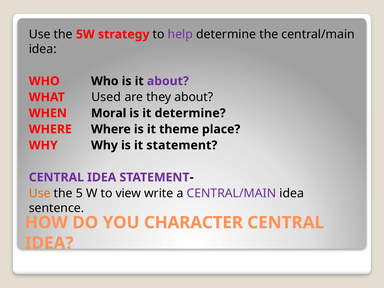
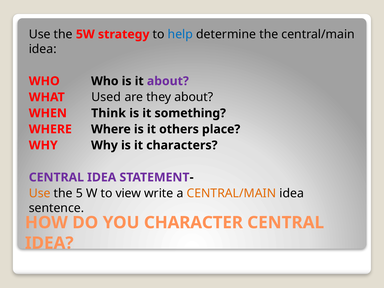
help colour: purple -> blue
Moral: Moral -> Think
it determine: determine -> something
theme: theme -> others
statement: statement -> characters
CENTRAL/MAIN at (231, 193) colour: purple -> orange
